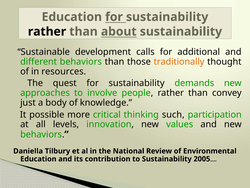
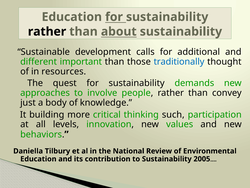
different behaviors: behaviors -> important
traditionally colour: orange -> blue
possible: possible -> building
